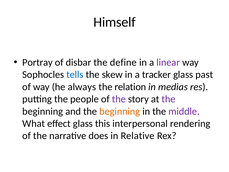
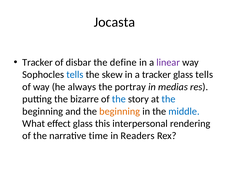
Himself: Himself -> Jocasta
Portray at (38, 62): Portray -> Tracker
glass past: past -> tells
relation: relation -> portray
people: people -> bizarre
the at (119, 99) colour: purple -> blue
the at (169, 99) colour: purple -> blue
middle colour: purple -> blue
does: does -> time
Relative: Relative -> Readers
